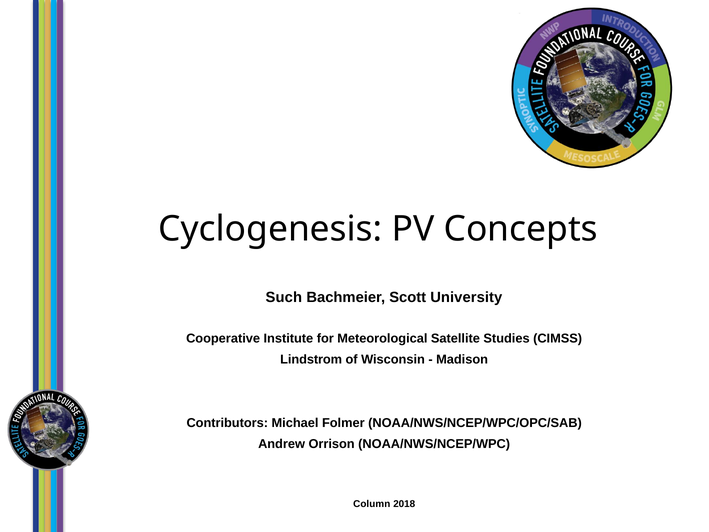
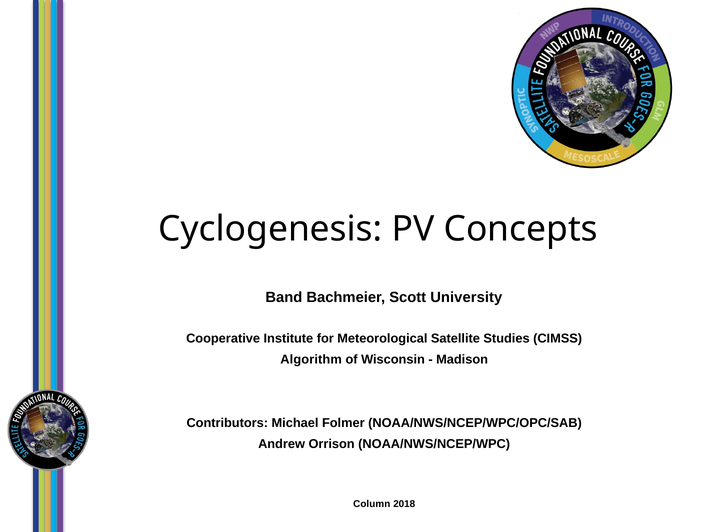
Such: Such -> Band
Lindstrom: Lindstrom -> Algorithm
